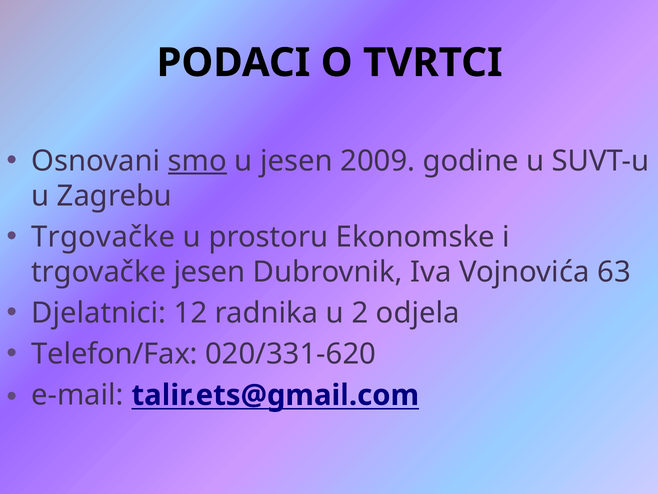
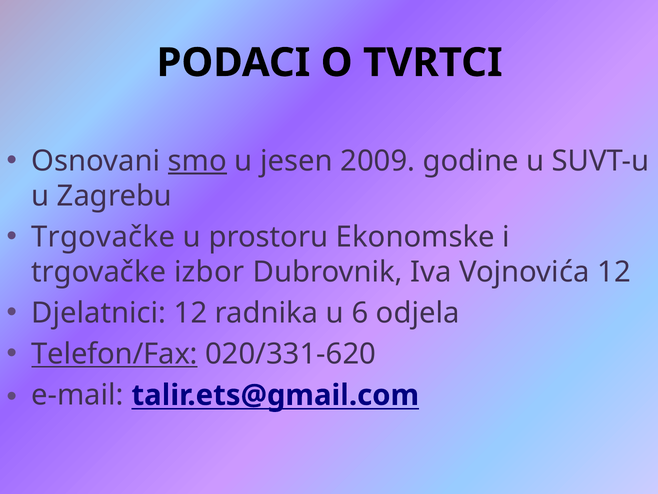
trgovačke jesen: jesen -> izbor
Vojnovića 63: 63 -> 12
2: 2 -> 6
Telefon/Fax underline: none -> present
